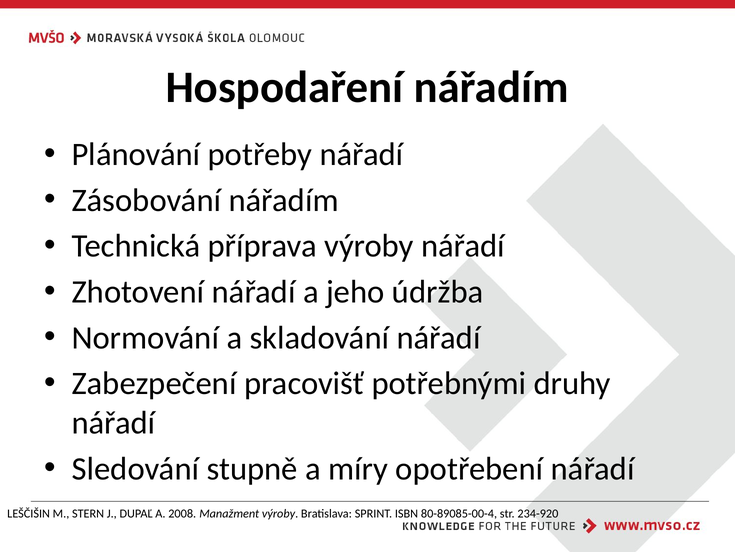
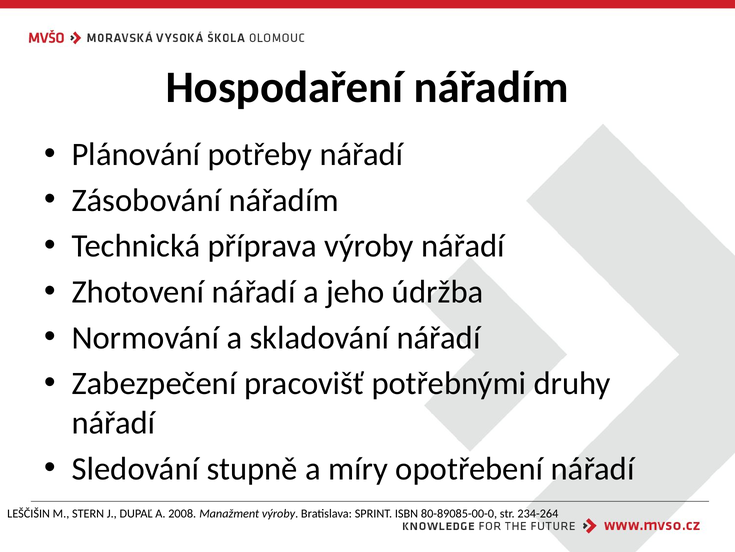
80-89085-00-4: 80-89085-00-4 -> 80-89085-00-0
234-920: 234-920 -> 234-264
